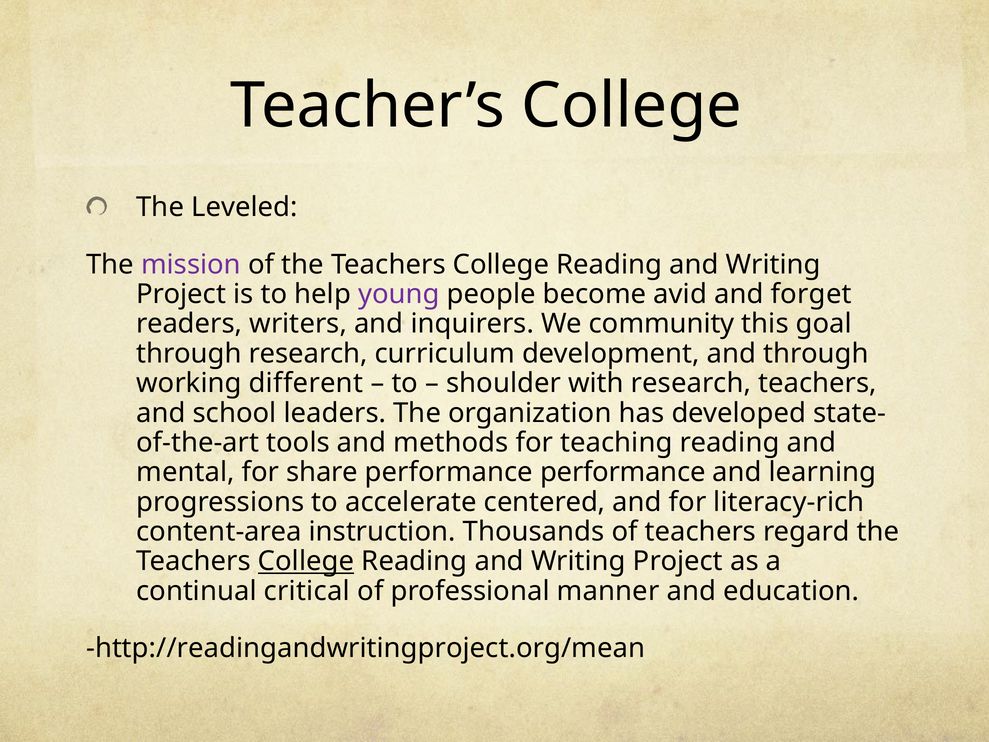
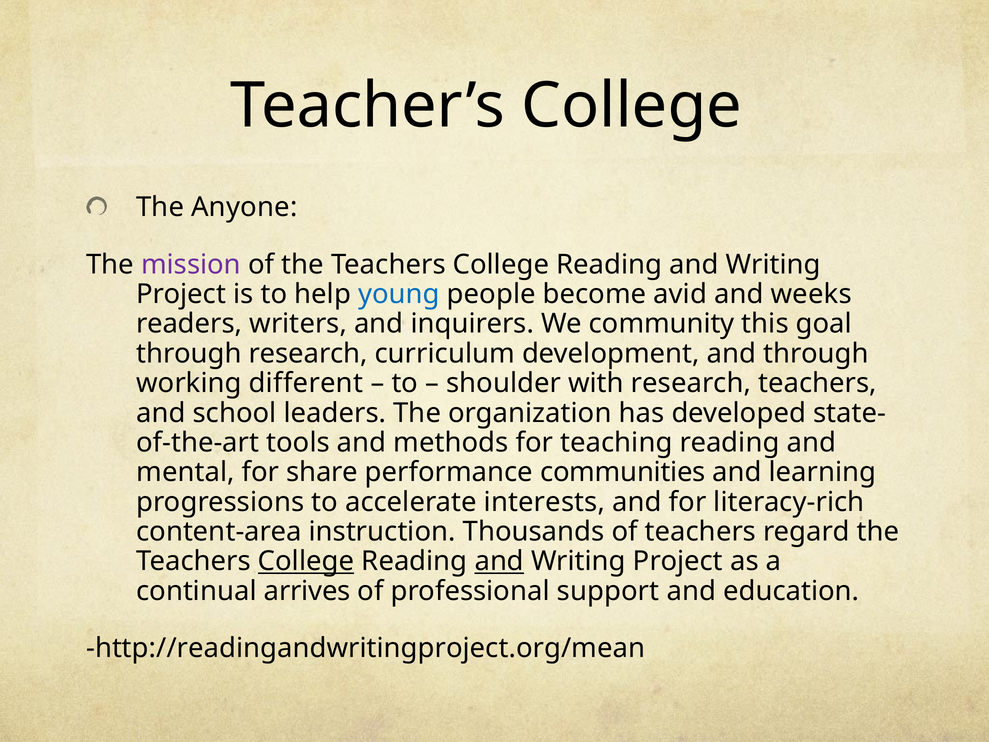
Leveled: Leveled -> Anyone
young colour: purple -> blue
forget: forget -> weeks
performance performance: performance -> communities
centered: centered -> interests
and at (499, 561) underline: none -> present
critical: critical -> arrives
manner: manner -> support
